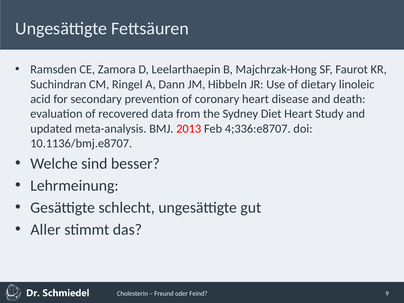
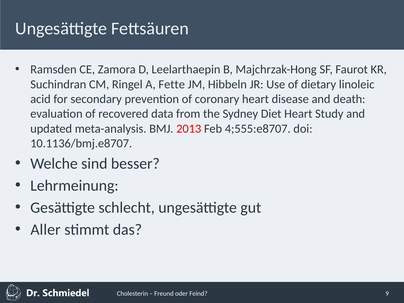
Dann: Dann -> Fette
4;336:e8707: 4;336:e8707 -> 4;555:e8707
